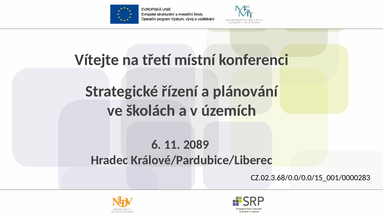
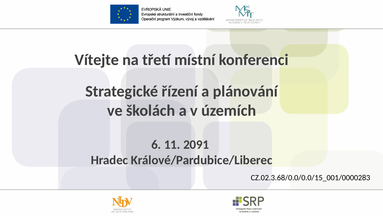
2089: 2089 -> 2091
